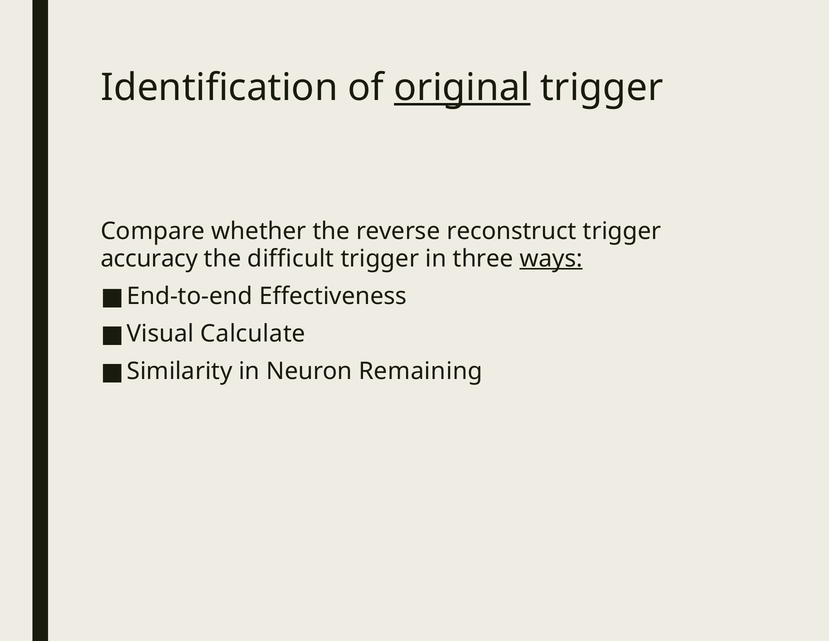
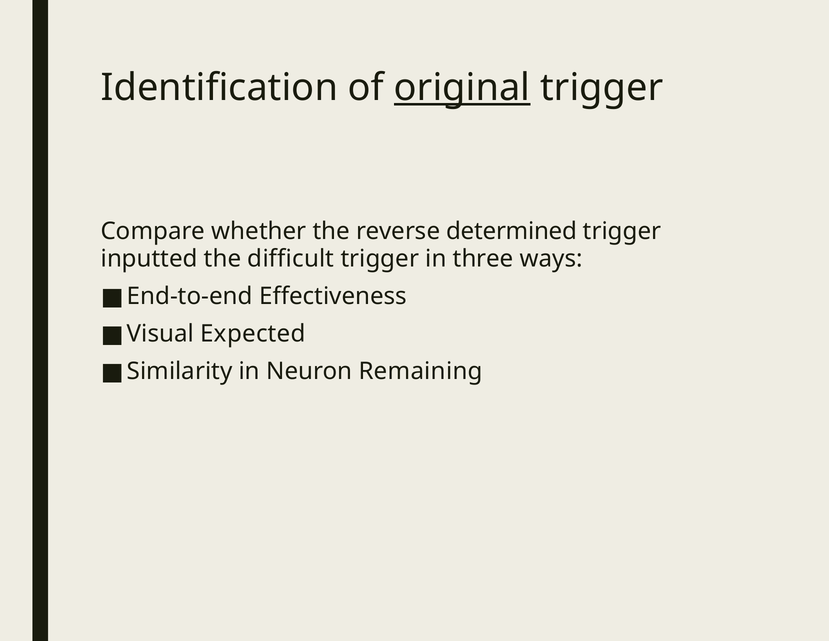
reconstruct: reconstruct -> determined
accuracy: accuracy -> inputted
ways underline: present -> none
Calculate: Calculate -> Expected
